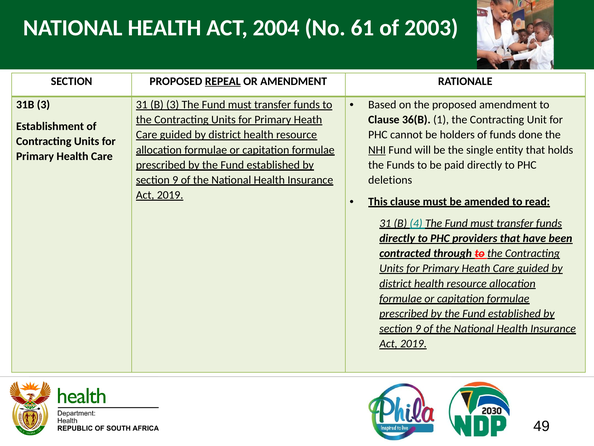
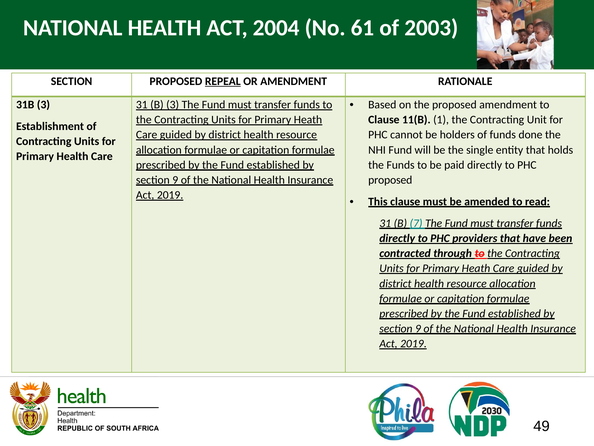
36(B: 36(B -> 11(B
NHI underline: present -> none
deletions at (390, 180): deletions -> proposed
4: 4 -> 7
